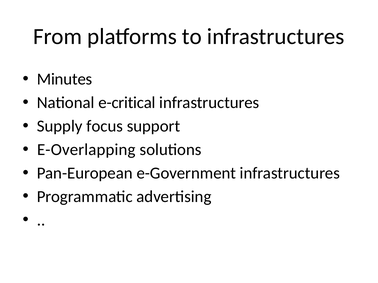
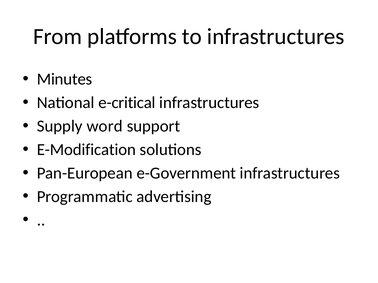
focus: focus -> word
E-Overlapping: E-Overlapping -> E-Modification
